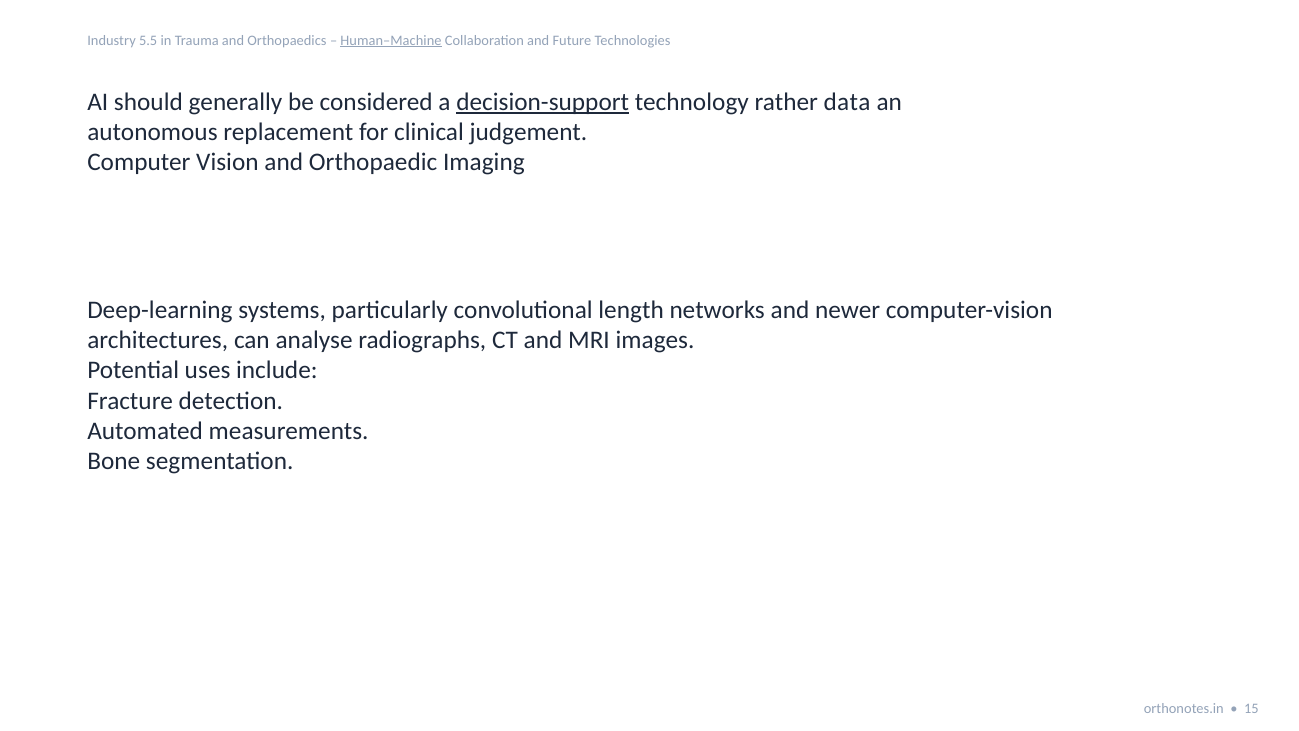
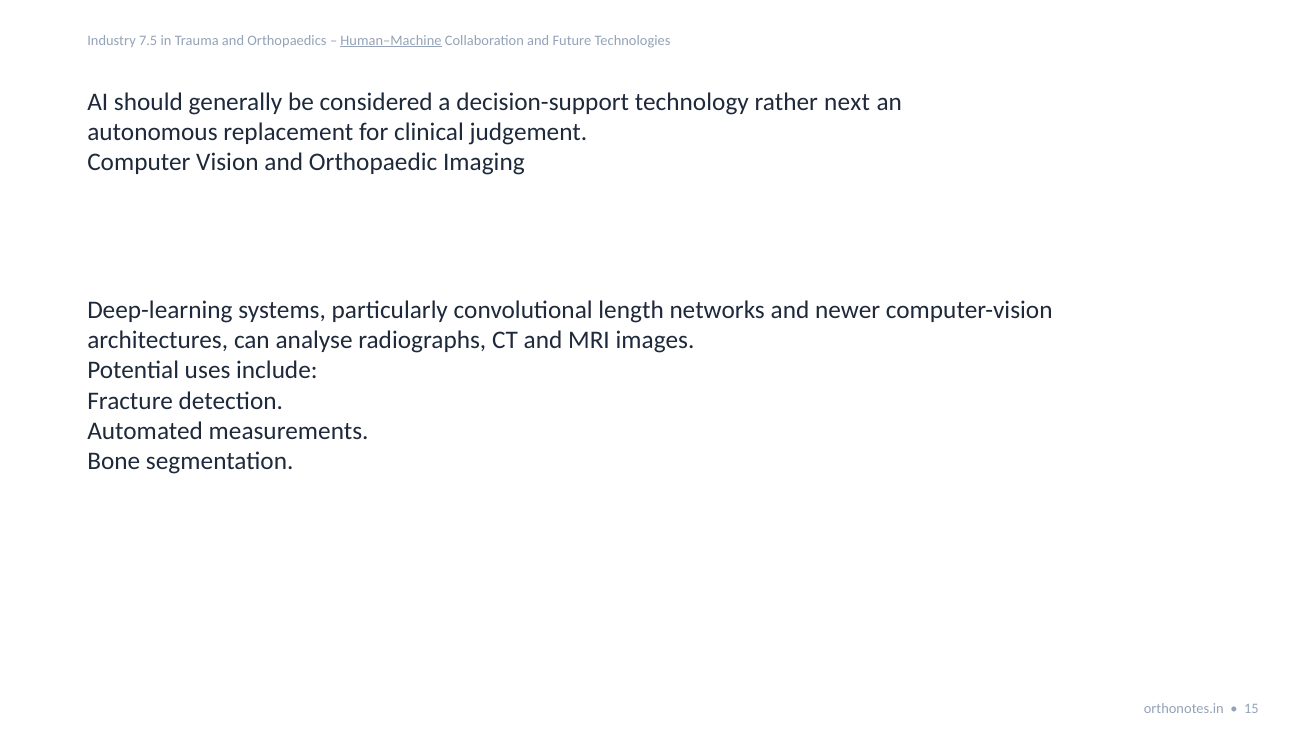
5.5: 5.5 -> 7.5
decision-support underline: present -> none
data: data -> next
